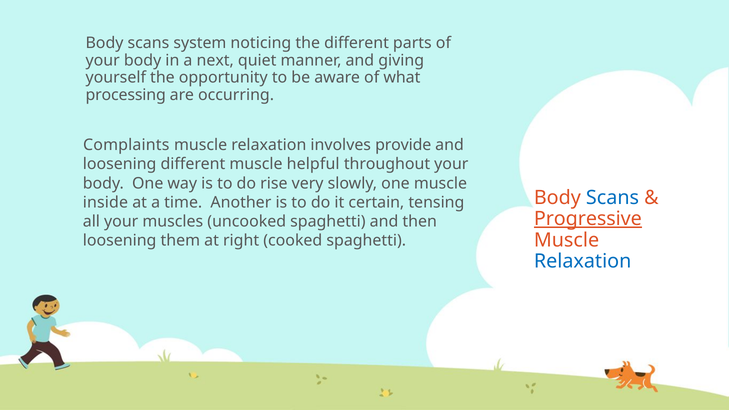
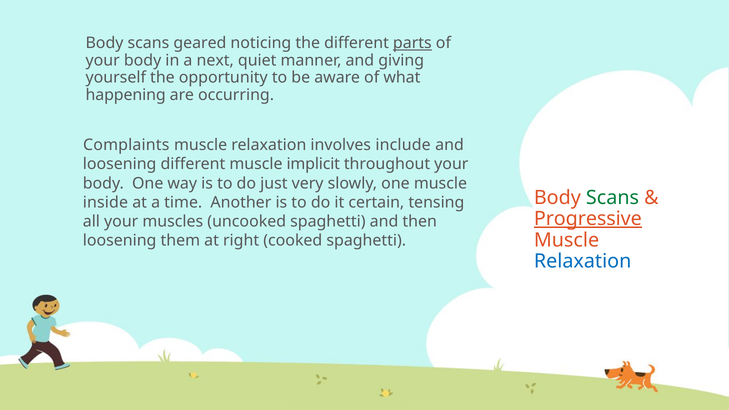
system: system -> geared
parts underline: none -> present
processing: processing -> happening
provide: provide -> include
helpful: helpful -> implicit
rise: rise -> just
Scans at (613, 198) colour: blue -> green
